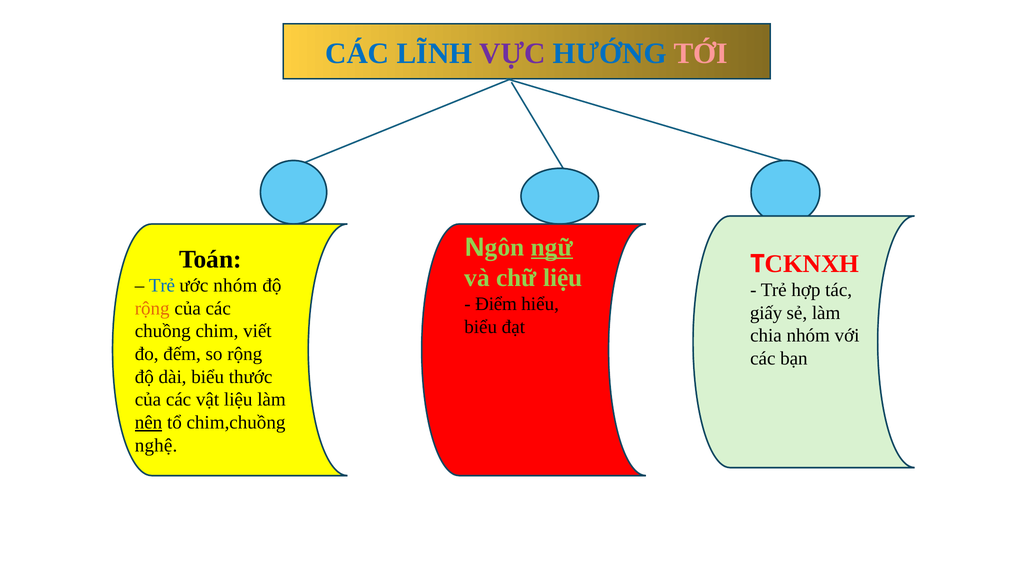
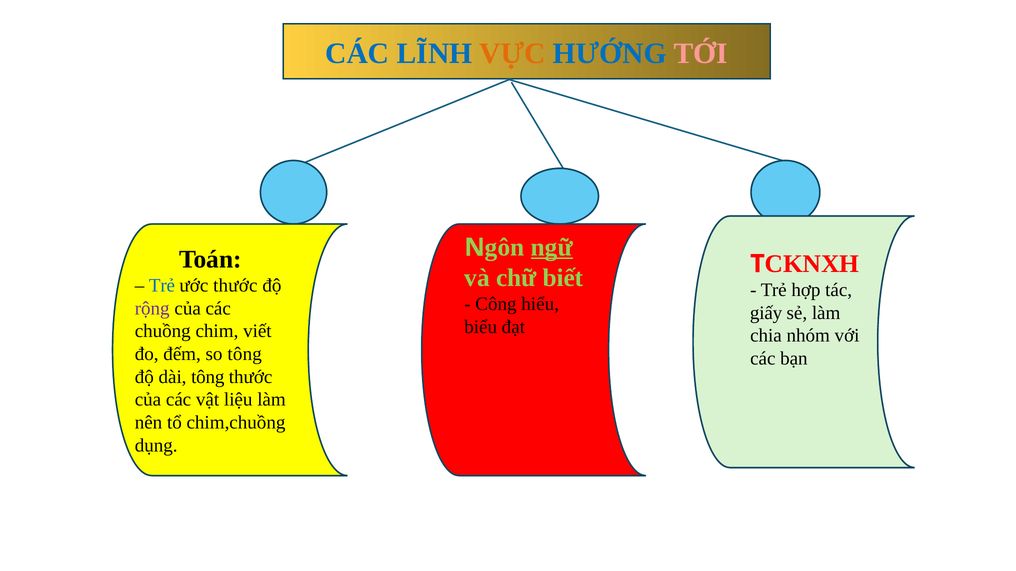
VỰC colour: purple -> orange
chữ liệu: liệu -> biết
ước nhóm: nhóm -> thước
Điểm: Điểm -> Công
rộng at (152, 309) colour: orange -> purple
so rộng: rộng -> tông
dài biểu: biểu -> tông
nên underline: present -> none
nghệ: nghệ -> dụng
